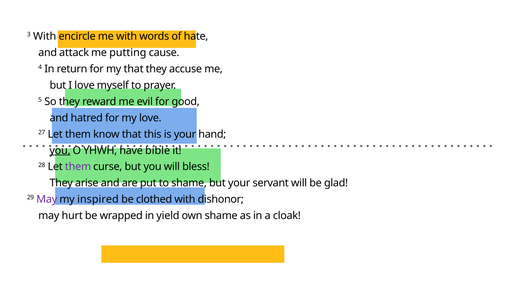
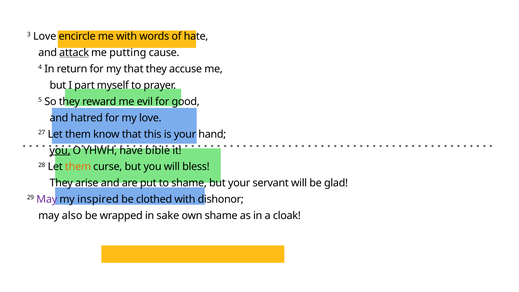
3 With: With -> Love
attack underline: none -> present
I love: love -> part
them at (78, 167) colour: purple -> orange
hurt: hurt -> also
yield: yield -> sake
